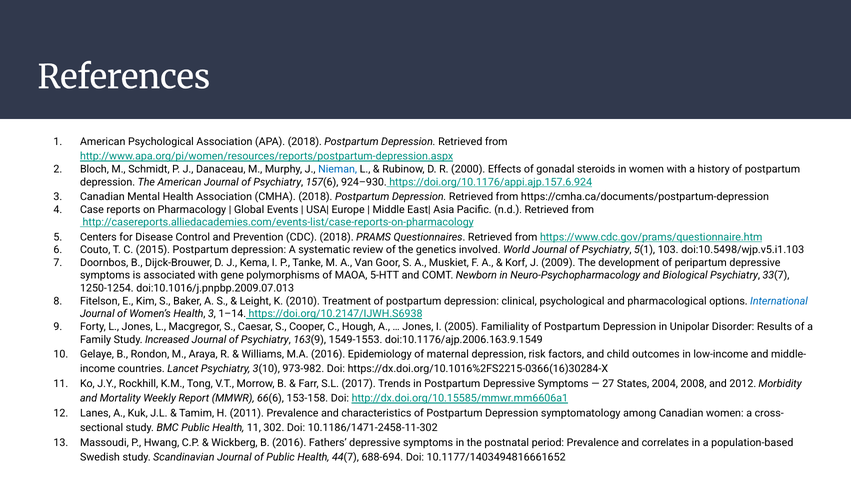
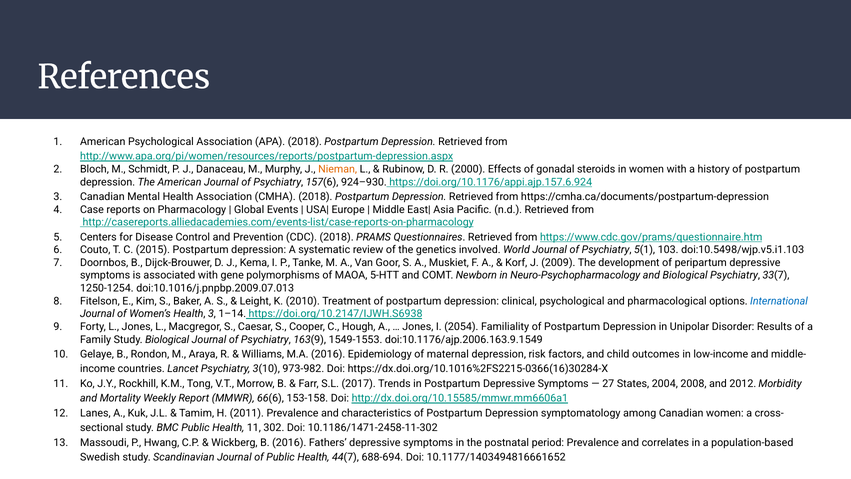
Nieman colour: blue -> orange
2005: 2005 -> 2054
Study Increased: Increased -> Biological
